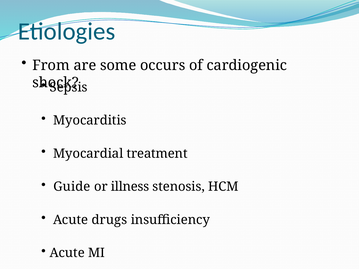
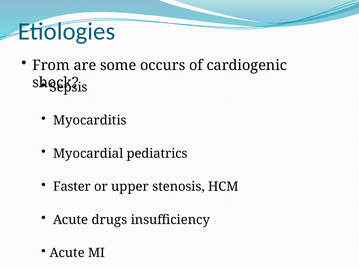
treatment: treatment -> pediatrics
Guide: Guide -> Faster
illness: illness -> upper
